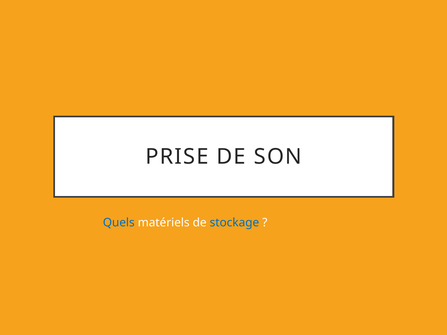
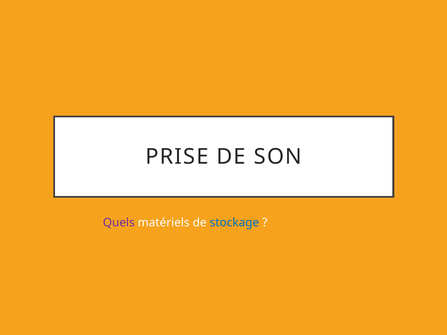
Quels colour: blue -> purple
